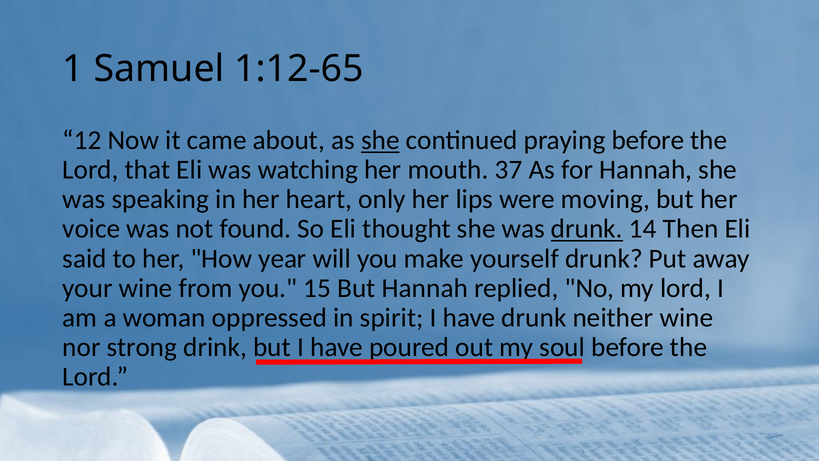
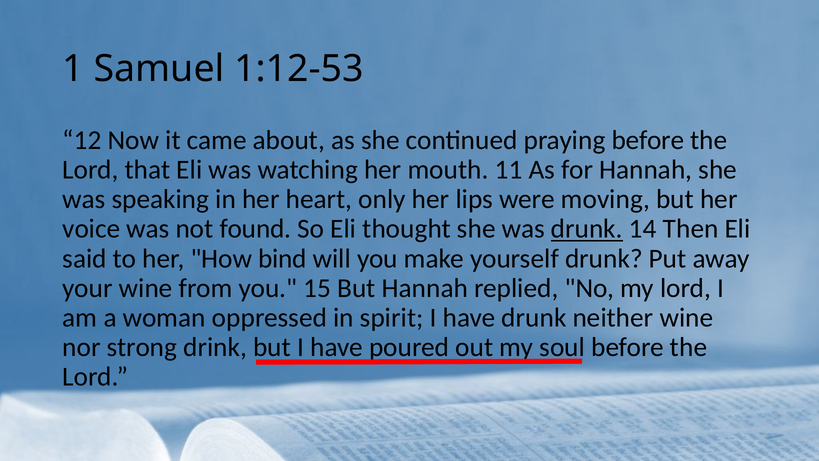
1:12-65: 1:12-65 -> 1:12-53
she at (380, 140) underline: present -> none
37: 37 -> 11
year: year -> bind
